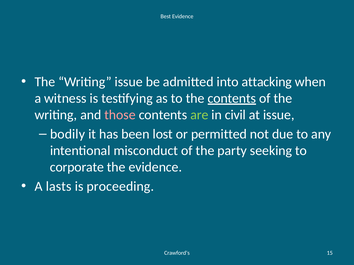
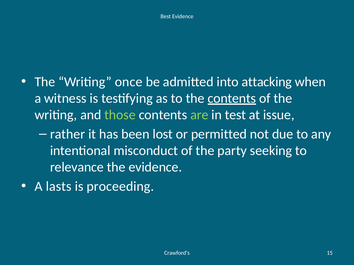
Writing issue: issue -> once
those colour: pink -> light green
civil: civil -> test
bodily: bodily -> rather
corporate: corporate -> relevance
